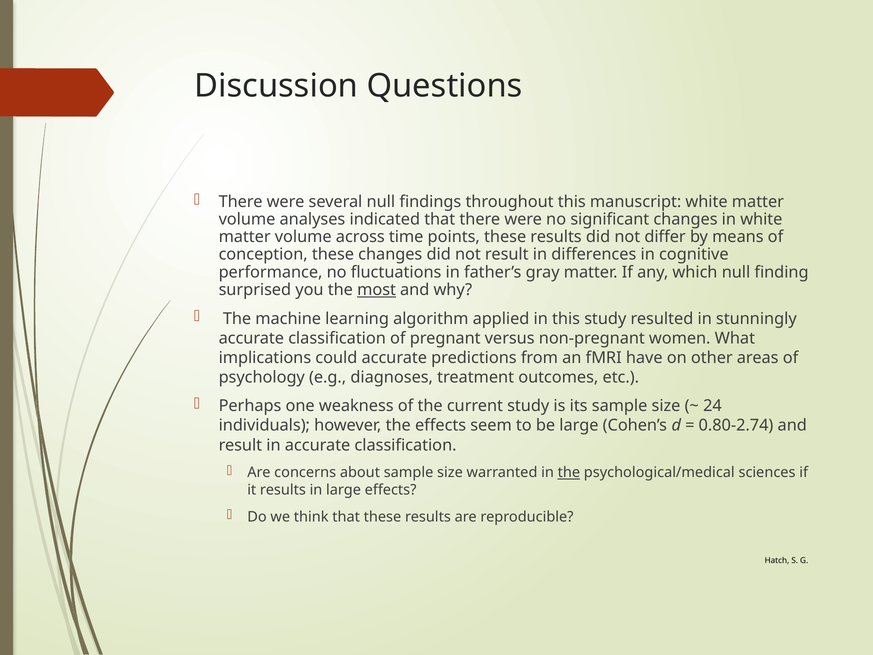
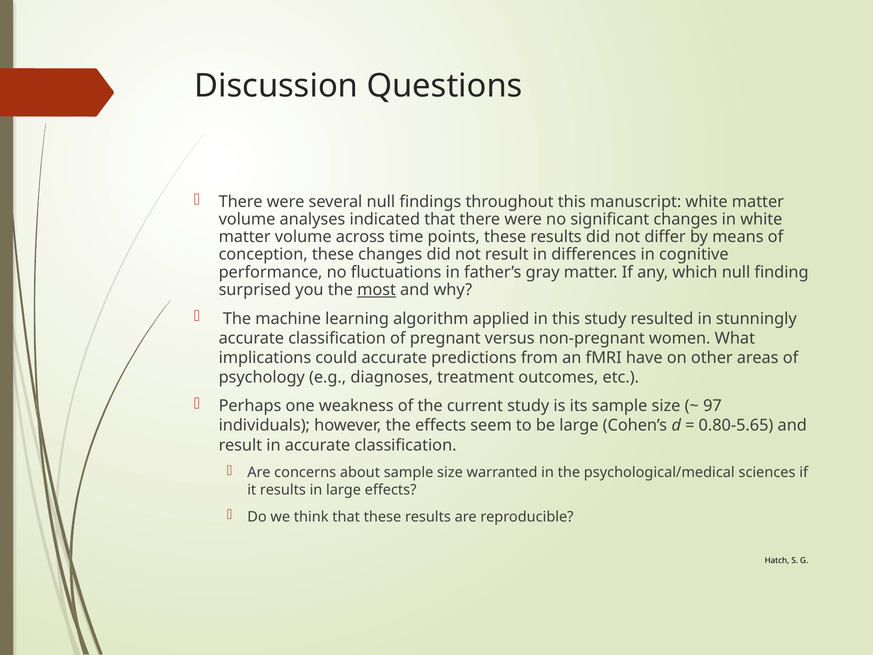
24: 24 -> 97
0.80-2.74: 0.80-2.74 -> 0.80-5.65
the at (569, 472) underline: present -> none
